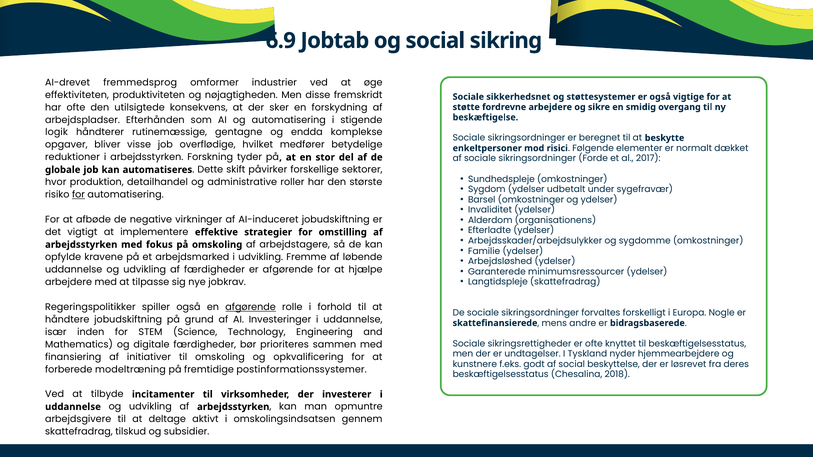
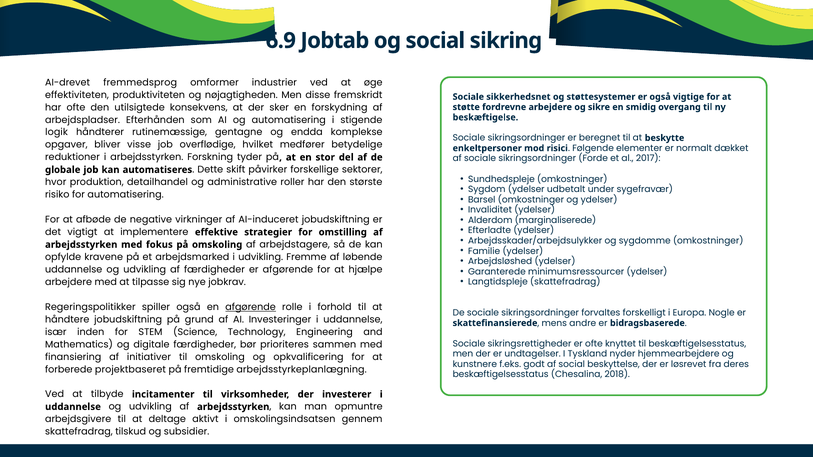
for at (78, 195) underline: present -> none
organisationens: organisationens -> marginaliserede
modeltræning: modeltræning -> projektbaseret
postinformationssystemer: postinformationssystemer -> arbejdsstyrkeplanlægning
